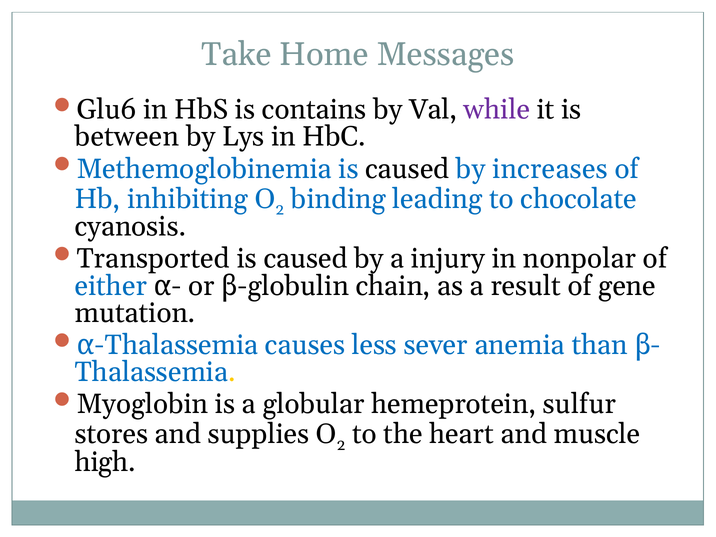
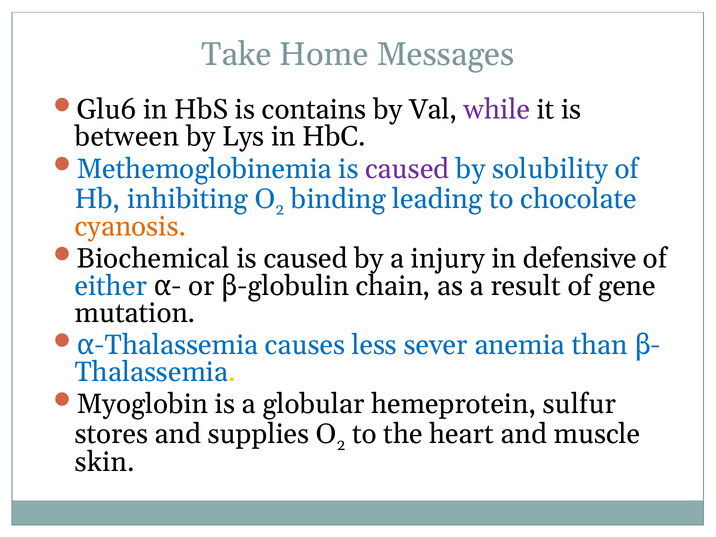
caused at (407, 169) colour: black -> purple
increases: increases -> solubility
cyanosis colour: black -> orange
Transported: Transported -> Biochemical
nonpolar: nonpolar -> defensive
high: high -> skin
